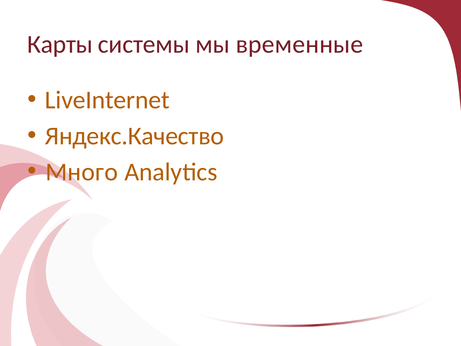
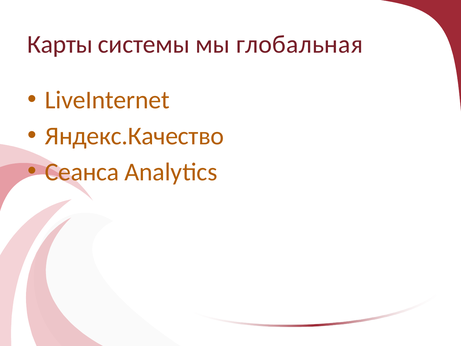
временные: временные -> глобальная
Много: Много -> Сеанса
